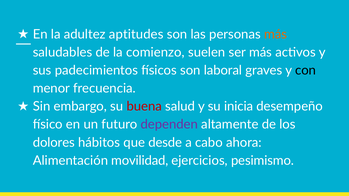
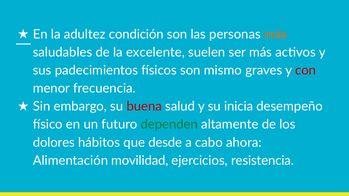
aptitudes: aptitudes -> condición
comienzo: comienzo -> excelente
laboral: laboral -> mismo
con colour: black -> red
dependen colour: purple -> green
pesimismo: pesimismo -> resistencia
